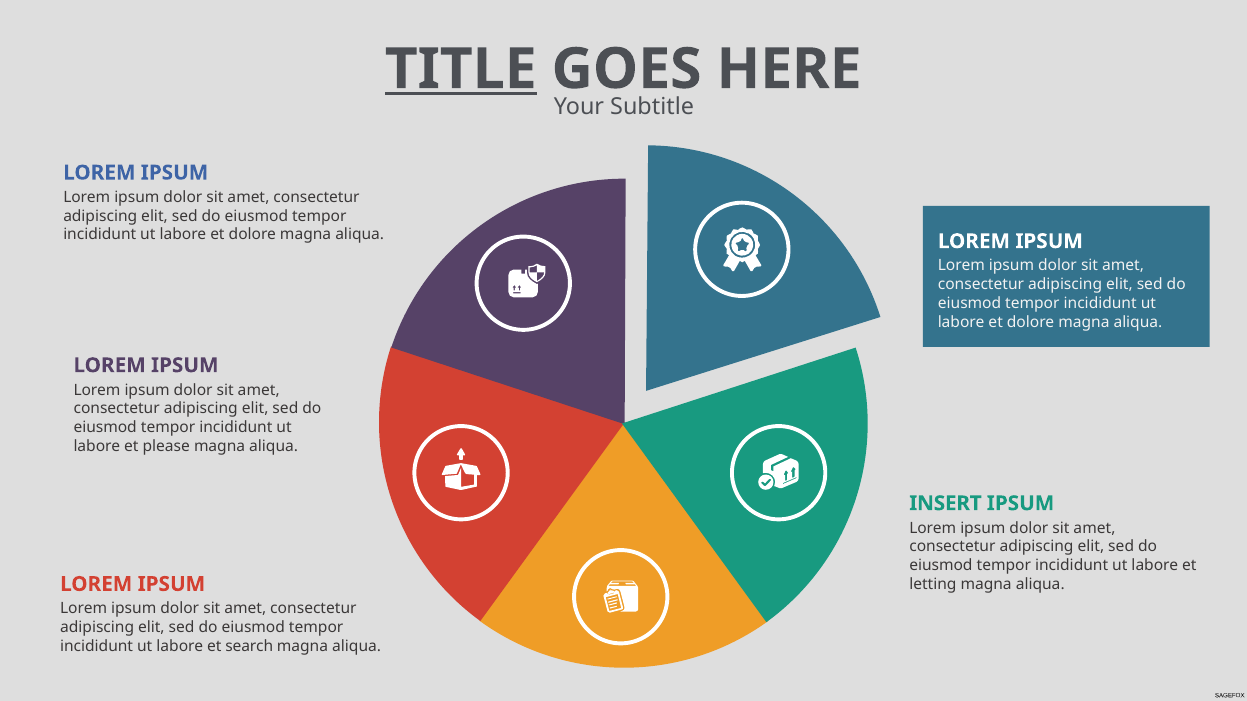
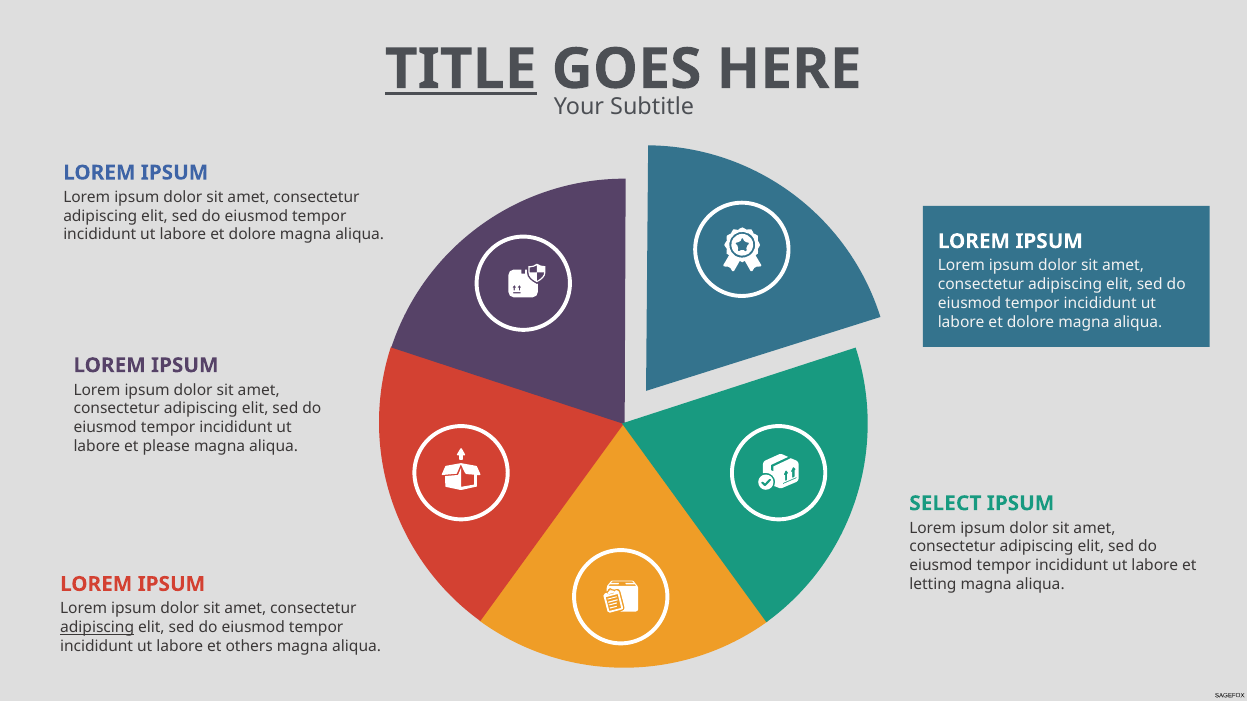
INSERT: INSERT -> SELECT
adipiscing at (97, 628) underline: none -> present
search: search -> others
